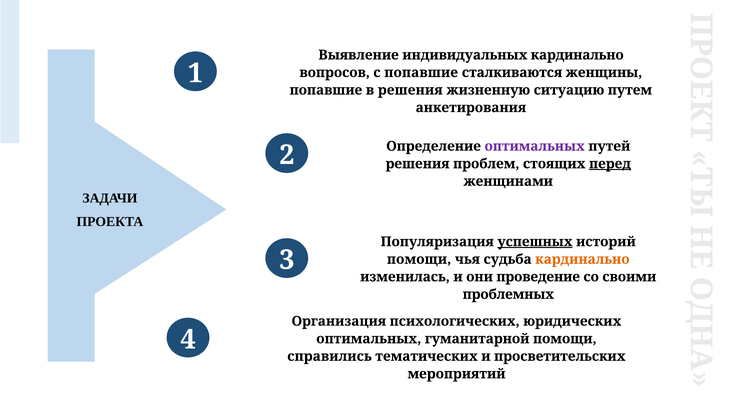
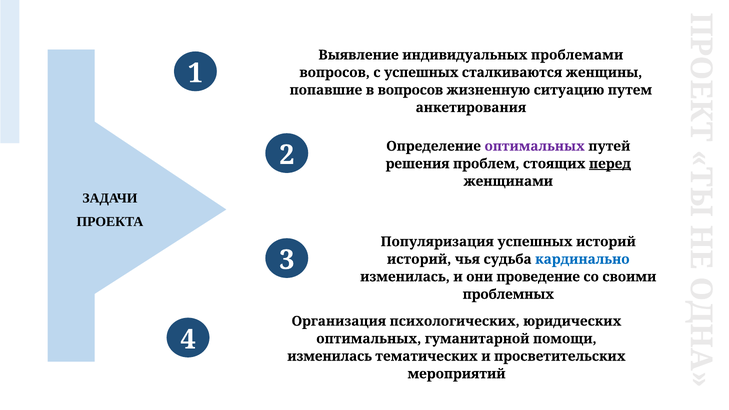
индивидуальных кардинально: кардинально -> проблемами
с попавшие: попавшие -> успешных
в решения: решения -> вопросов
успешных at (535, 242) underline: present -> none
помощи at (419, 259): помощи -> историй
кардинально at (582, 259) colour: orange -> blue
справились at (330, 356): справились -> изменилась
